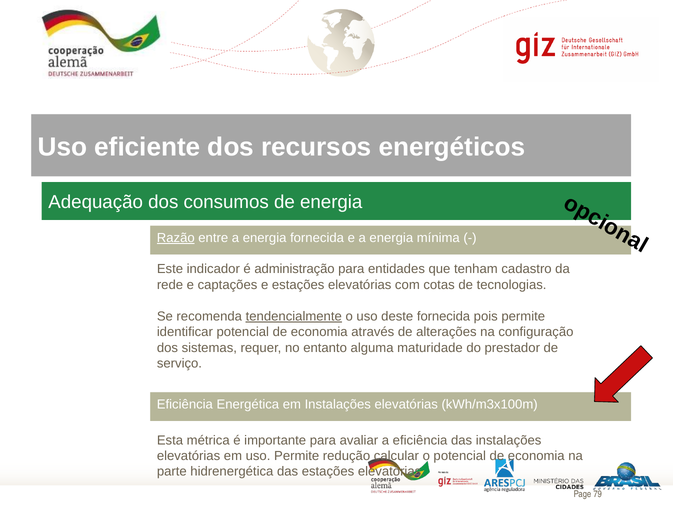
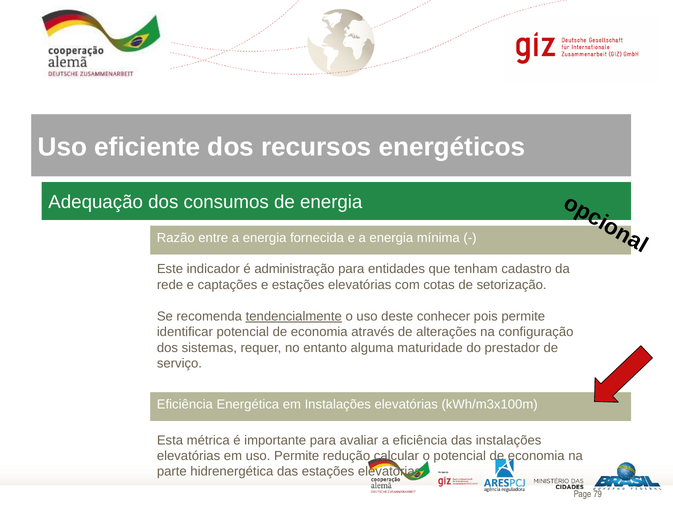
Razão underline: present -> none
tecnologias: tecnologias -> setorização
deste fornecida: fornecida -> conhecer
